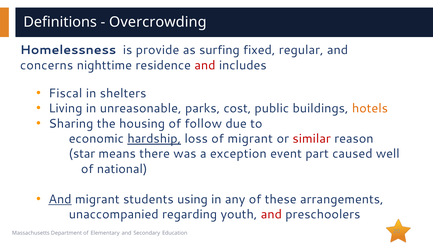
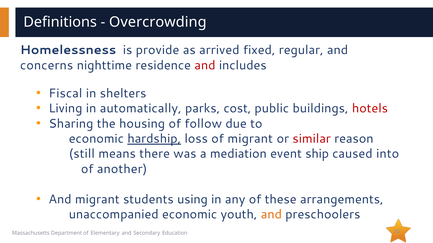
surfing: surfing -> arrived
unreasonable: unreasonable -> automatically
hotels colour: orange -> red
star: star -> still
exception: exception -> mediation
part: part -> ship
well: well -> into
national: national -> another
And at (60, 200) underline: present -> none
unaccompanied regarding: regarding -> economic
and at (271, 215) colour: red -> orange
